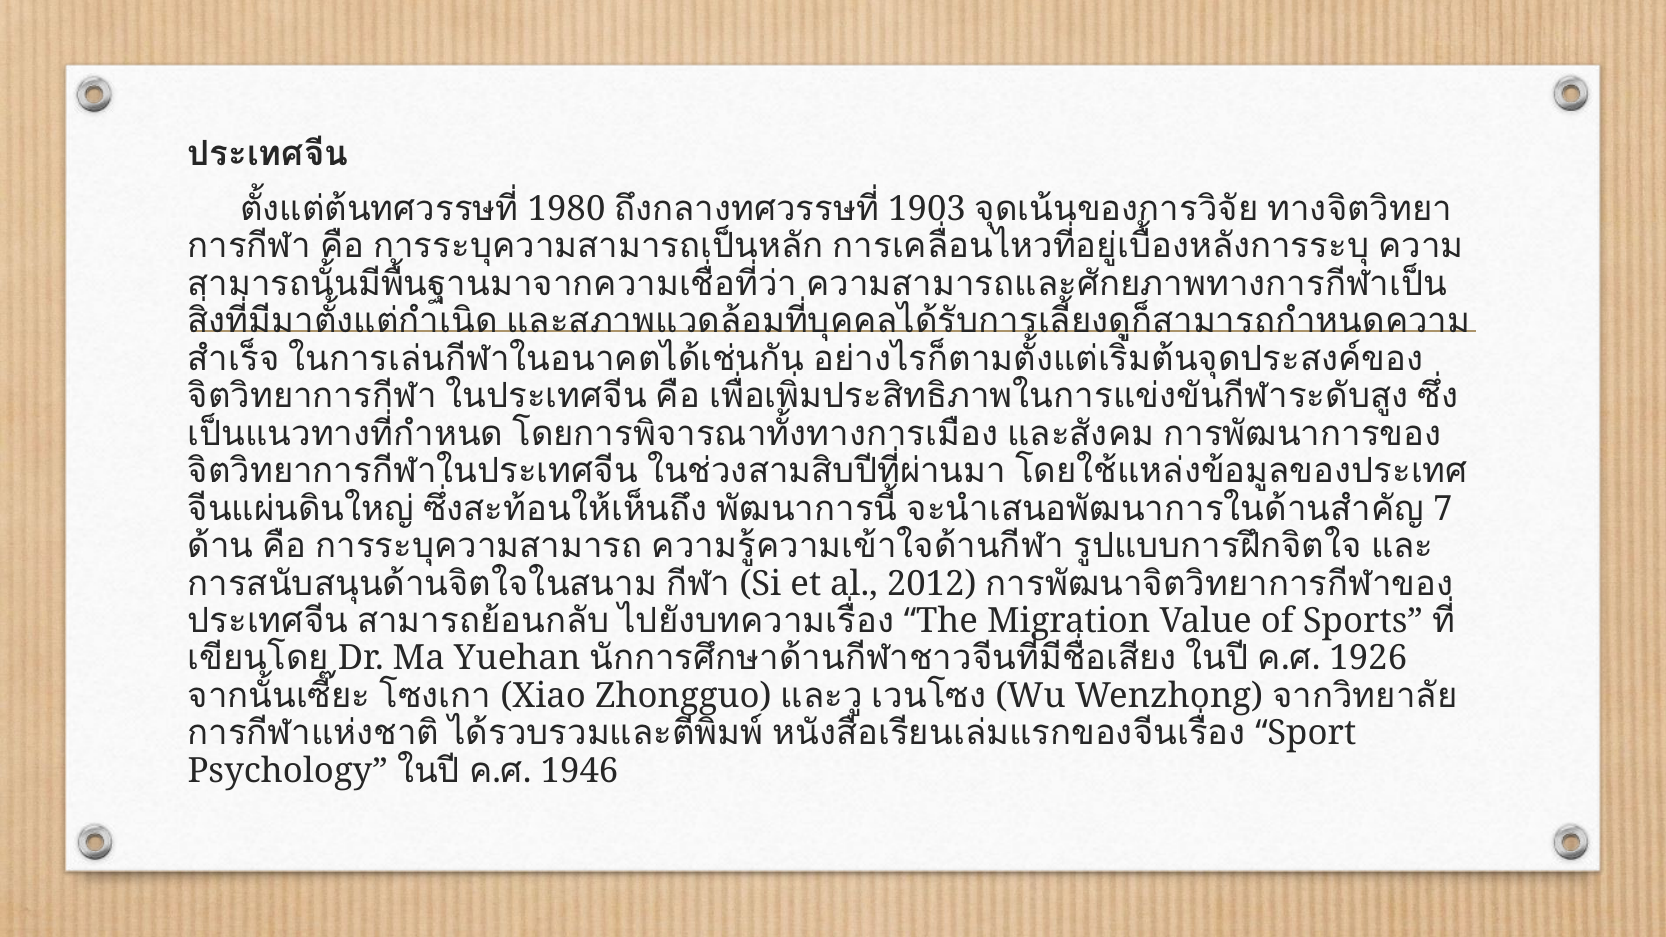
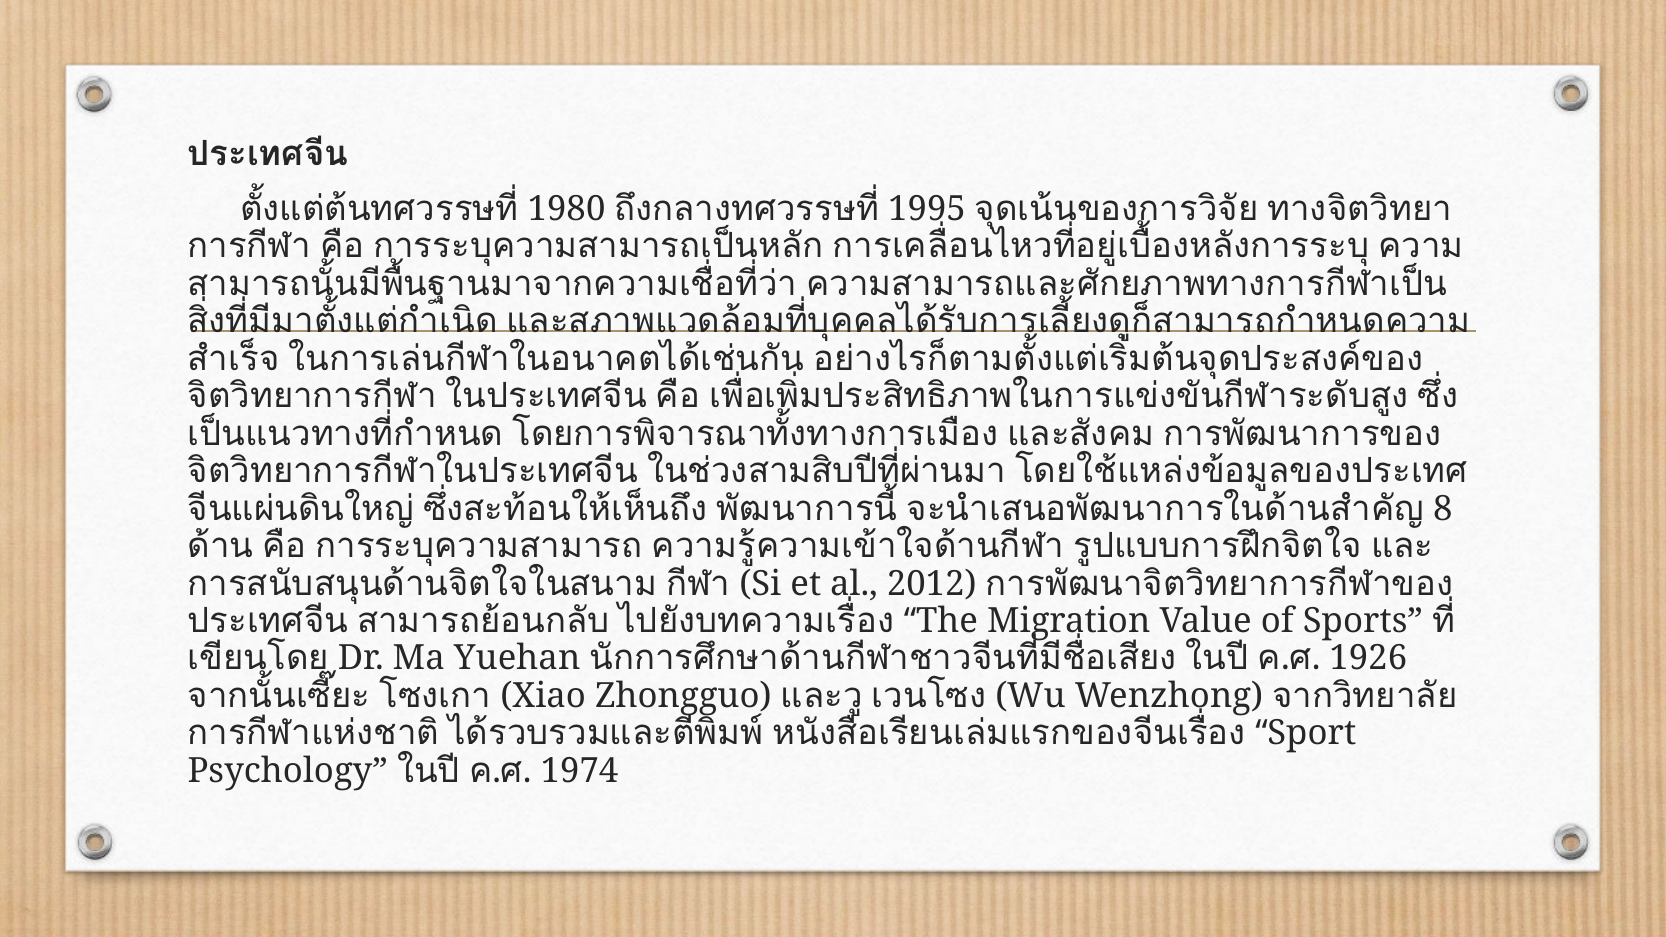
1903: 1903 -> 1995
7: 7 -> 8
1946: 1946 -> 1974
